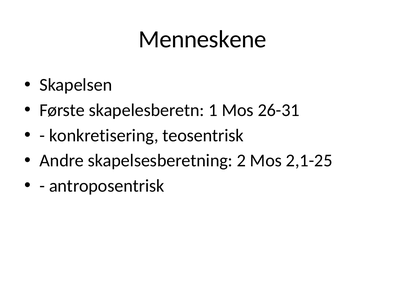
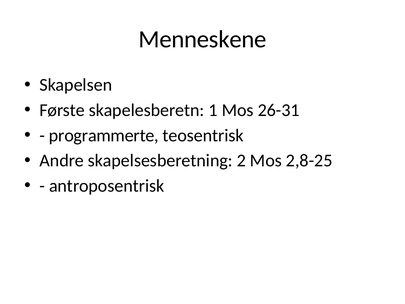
konkretisering: konkretisering -> programmerte
2,1-25: 2,1-25 -> 2,8-25
